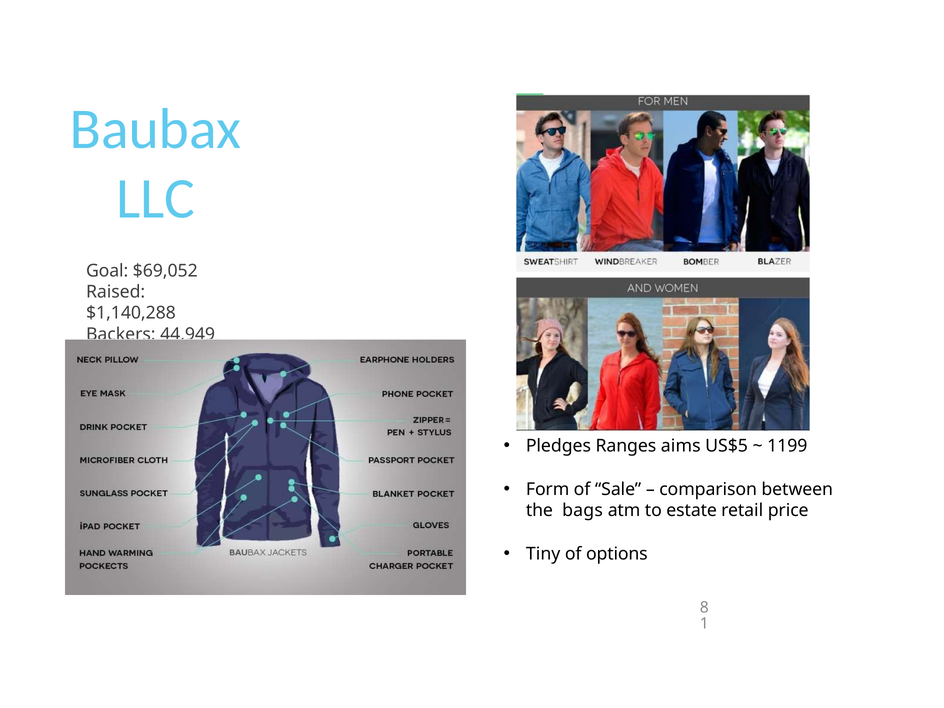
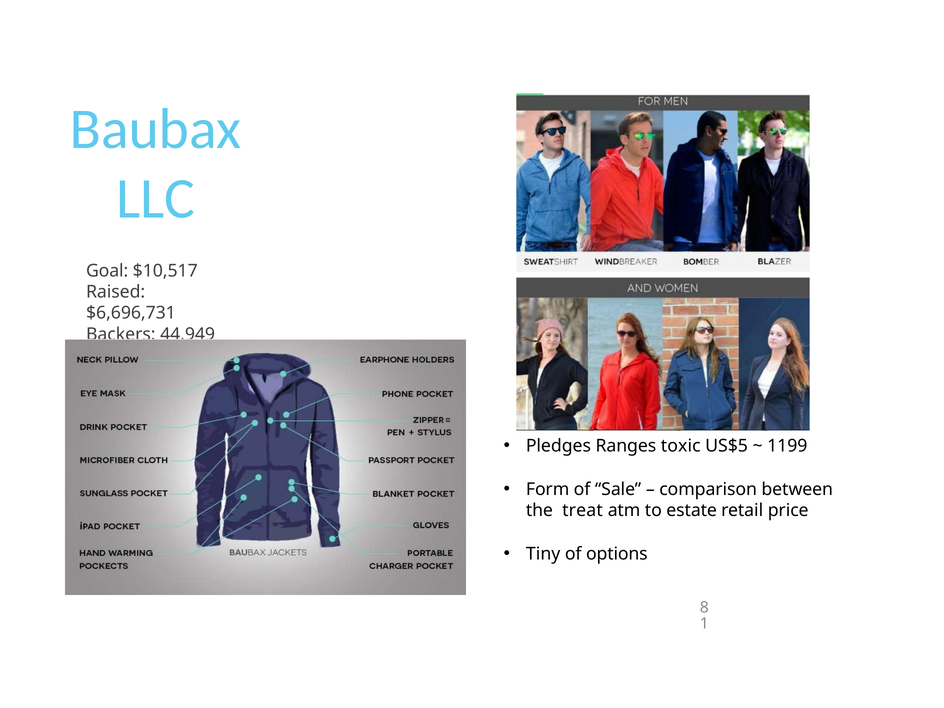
$69,052: $69,052 -> $10,517
$1,140,288: $1,140,288 -> $6,696,731
aims: aims -> toxic
bags: bags -> treat
